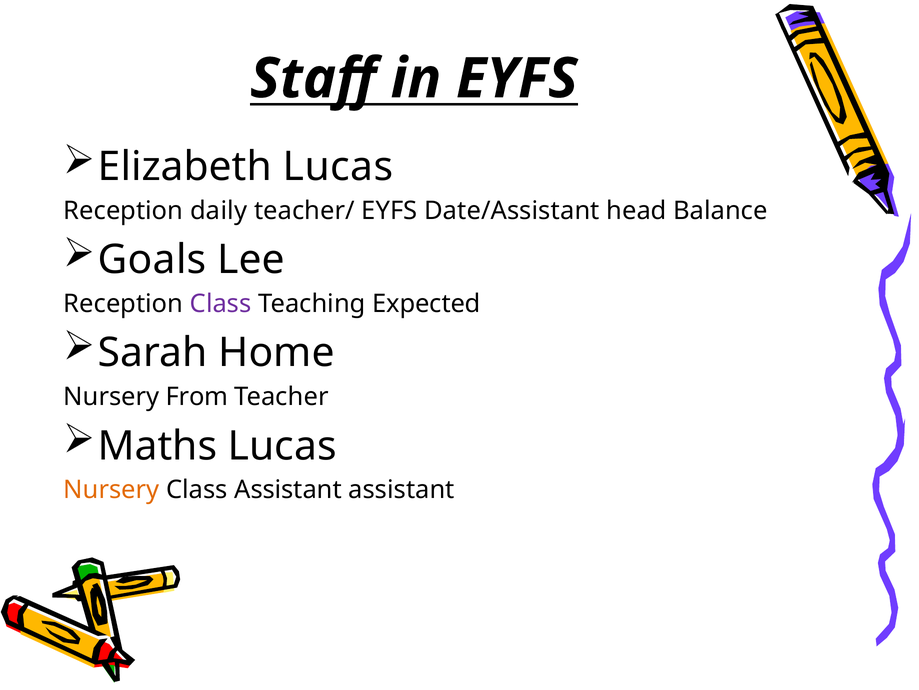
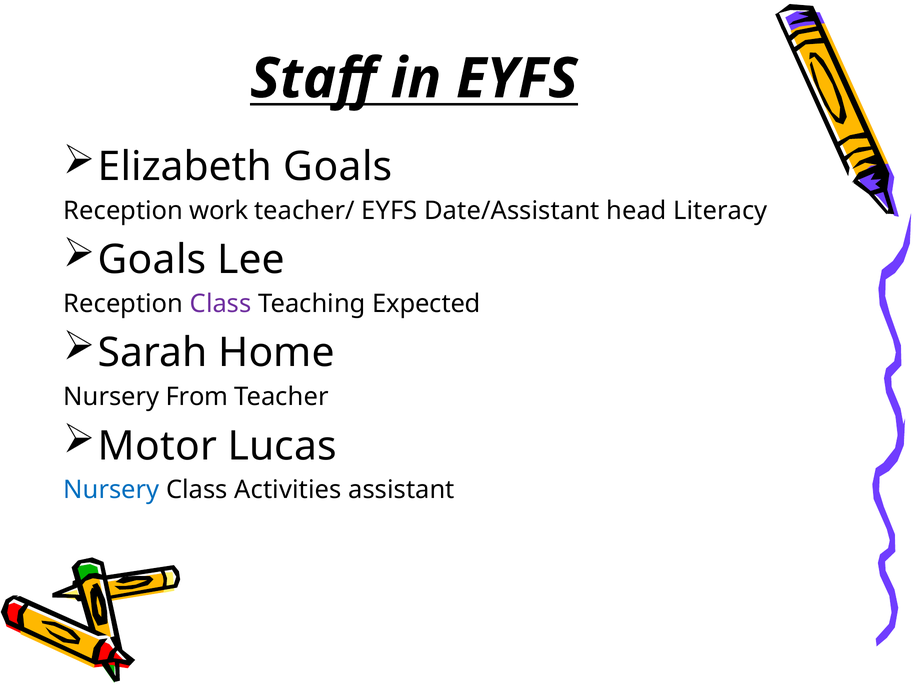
Elizabeth Lucas: Lucas -> Goals
daily: daily -> work
Balance: Balance -> Literacy
Maths: Maths -> Motor
Nursery at (111, 489) colour: orange -> blue
Class Assistant: Assistant -> Activities
